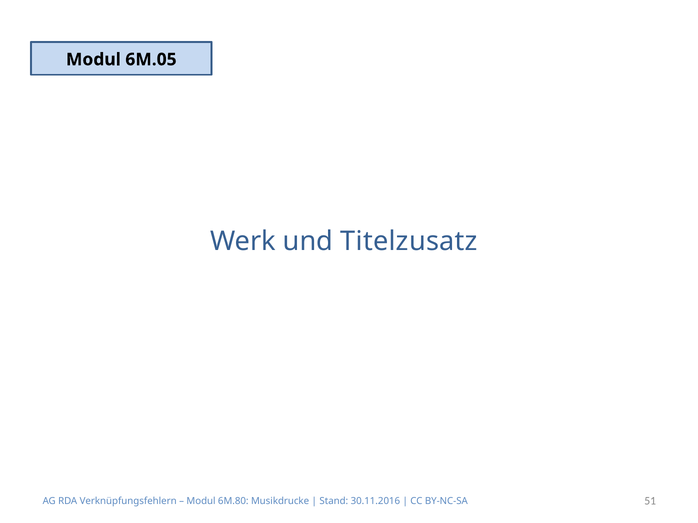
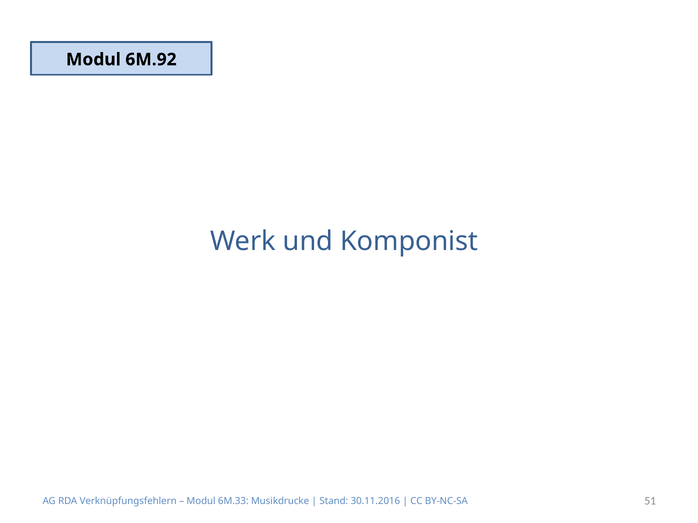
6M.05: 6M.05 -> 6M.92
Titelzusatz: Titelzusatz -> Komponist
6M.80: 6M.80 -> 6M.33
